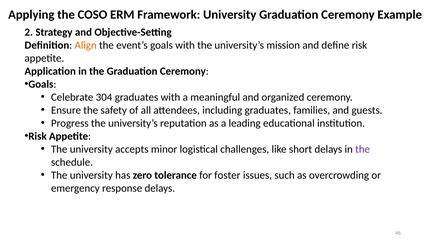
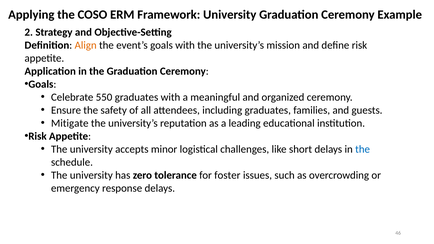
304: 304 -> 550
Progress: Progress -> Mitigate
the at (363, 149) colour: purple -> blue
